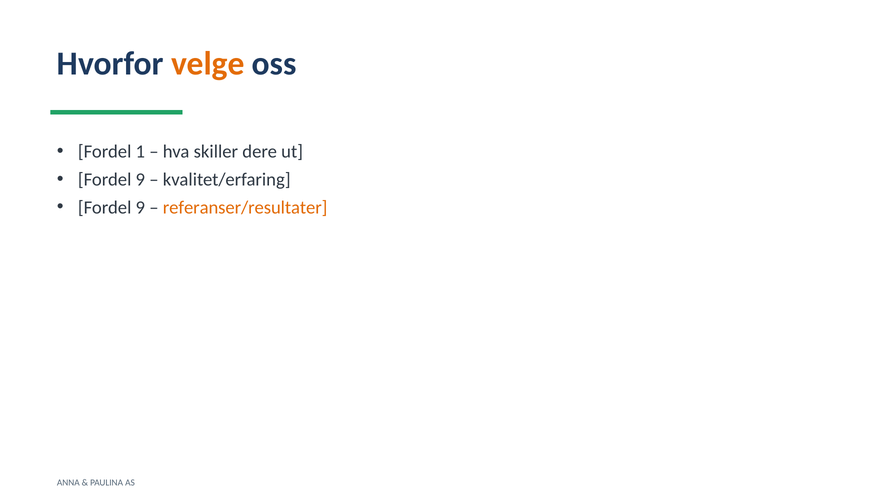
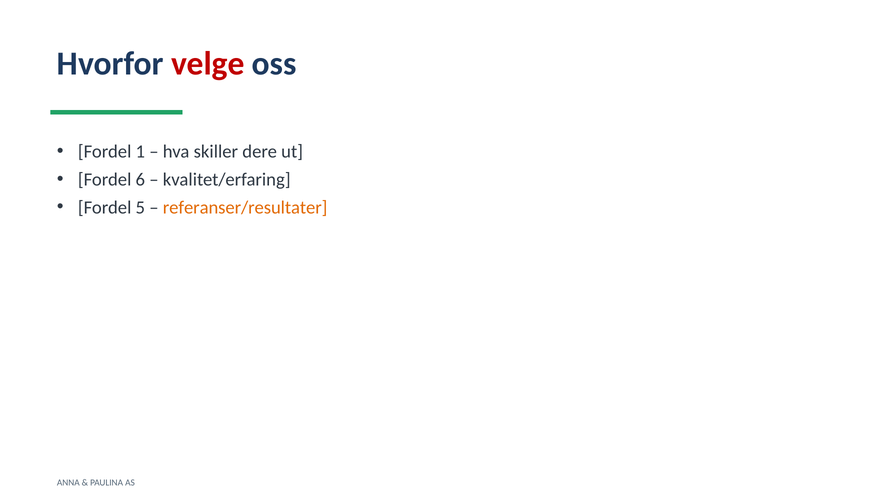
velge colour: orange -> red
9 at (140, 180): 9 -> 6
9 at (140, 208): 9 -> 5
